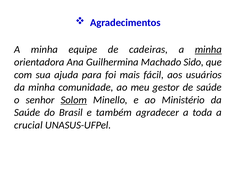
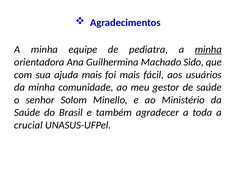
cadeiras: cadeiras -> pediatra
ajuda para: para -> mais
Solom underline: present -> none
